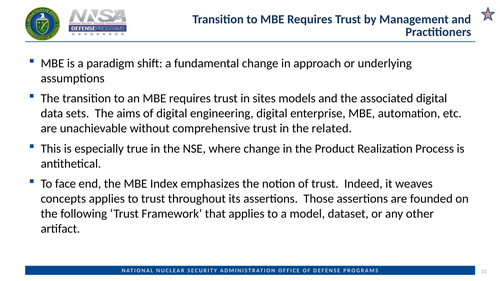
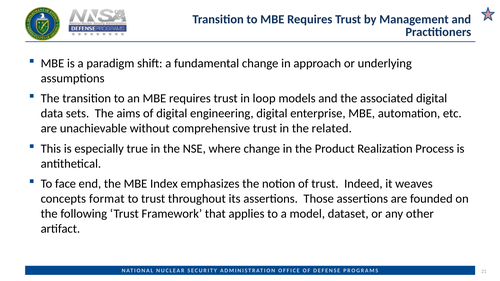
sites: sites -> loop
concepts applies: applies -> format
